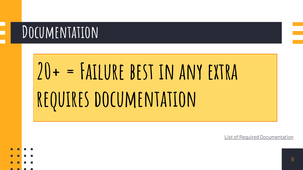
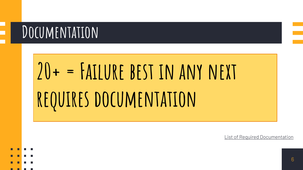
extra: extra -> next
